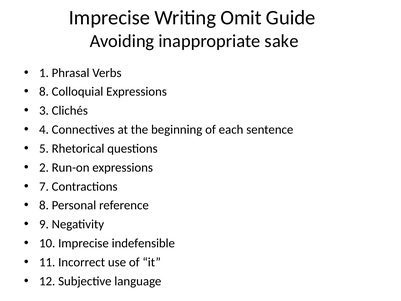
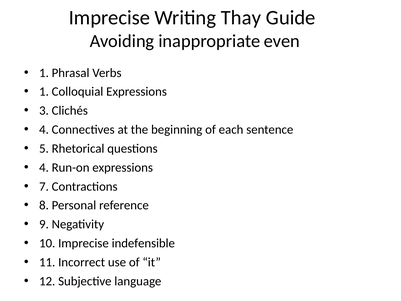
Omit: Omit -> Thay
sake: sake -> even
8 at (44, 92): 8 -> 1
2 at (44, 167): 2 -> 4
